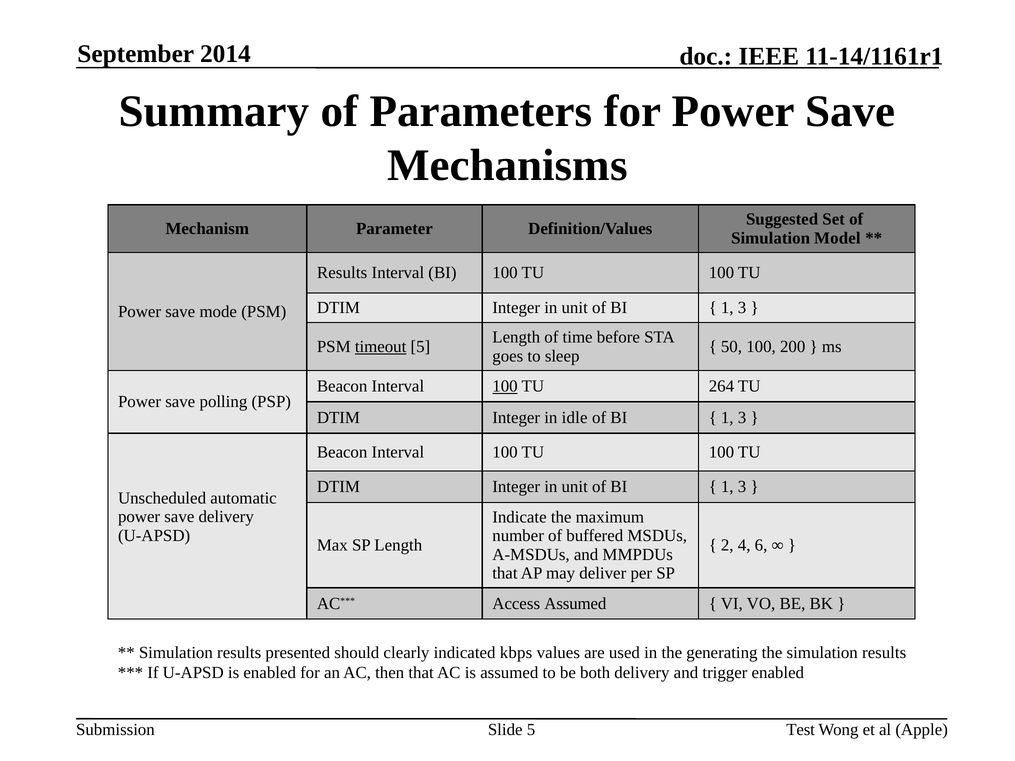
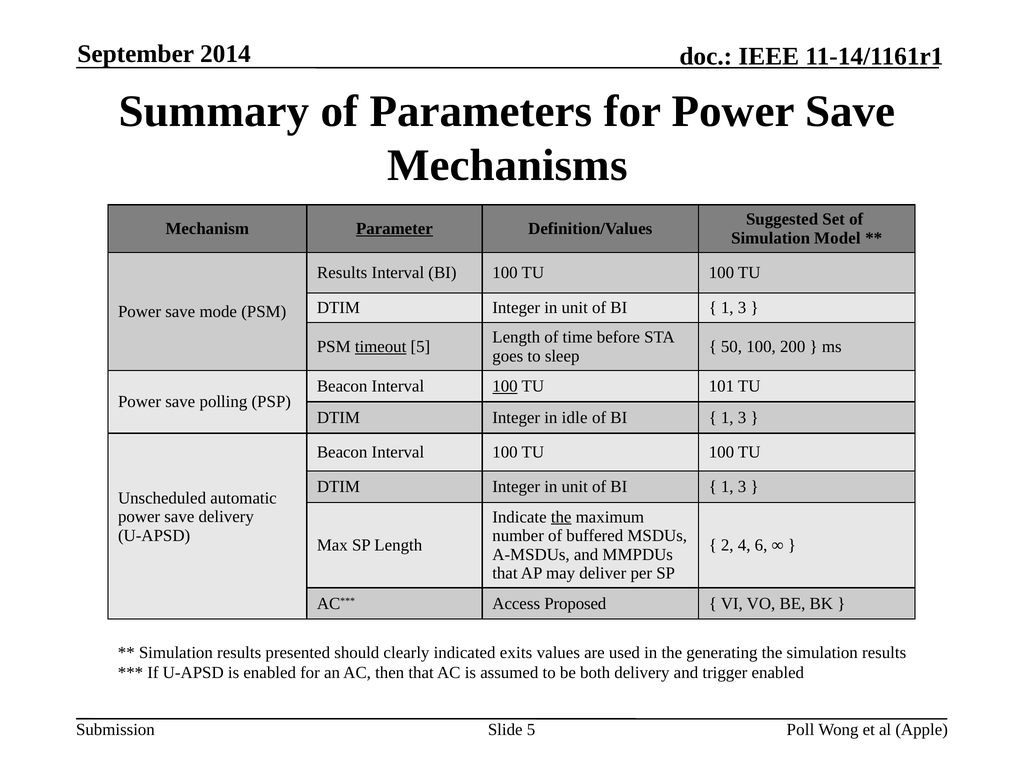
Parameter underline: none -> present
264: 264 -> 101
the at (561, 517) underline: none -> present
Access Assumed: Assumed -> Proposed
kbps: kbps -> exits
Test: Test -> Poll
